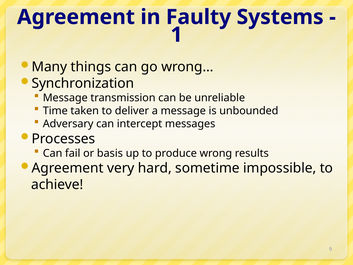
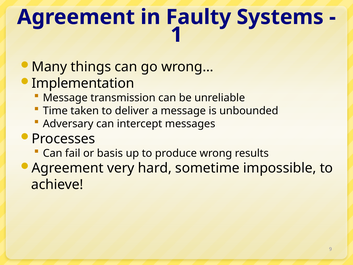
Synchronization: Synchronization -> Implementation
